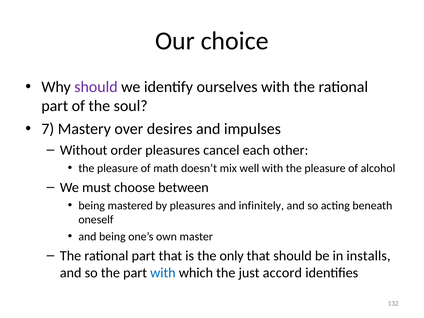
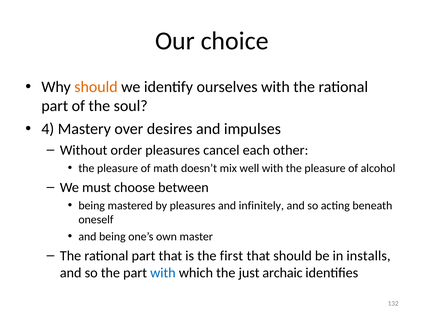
should at (96, 87) colour: purple -> orange
7: 7 -> 4
only: only -> first
accord: accord -> archaic
